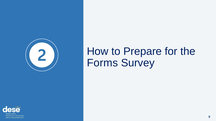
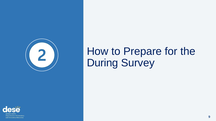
Forms: Forms -> During
